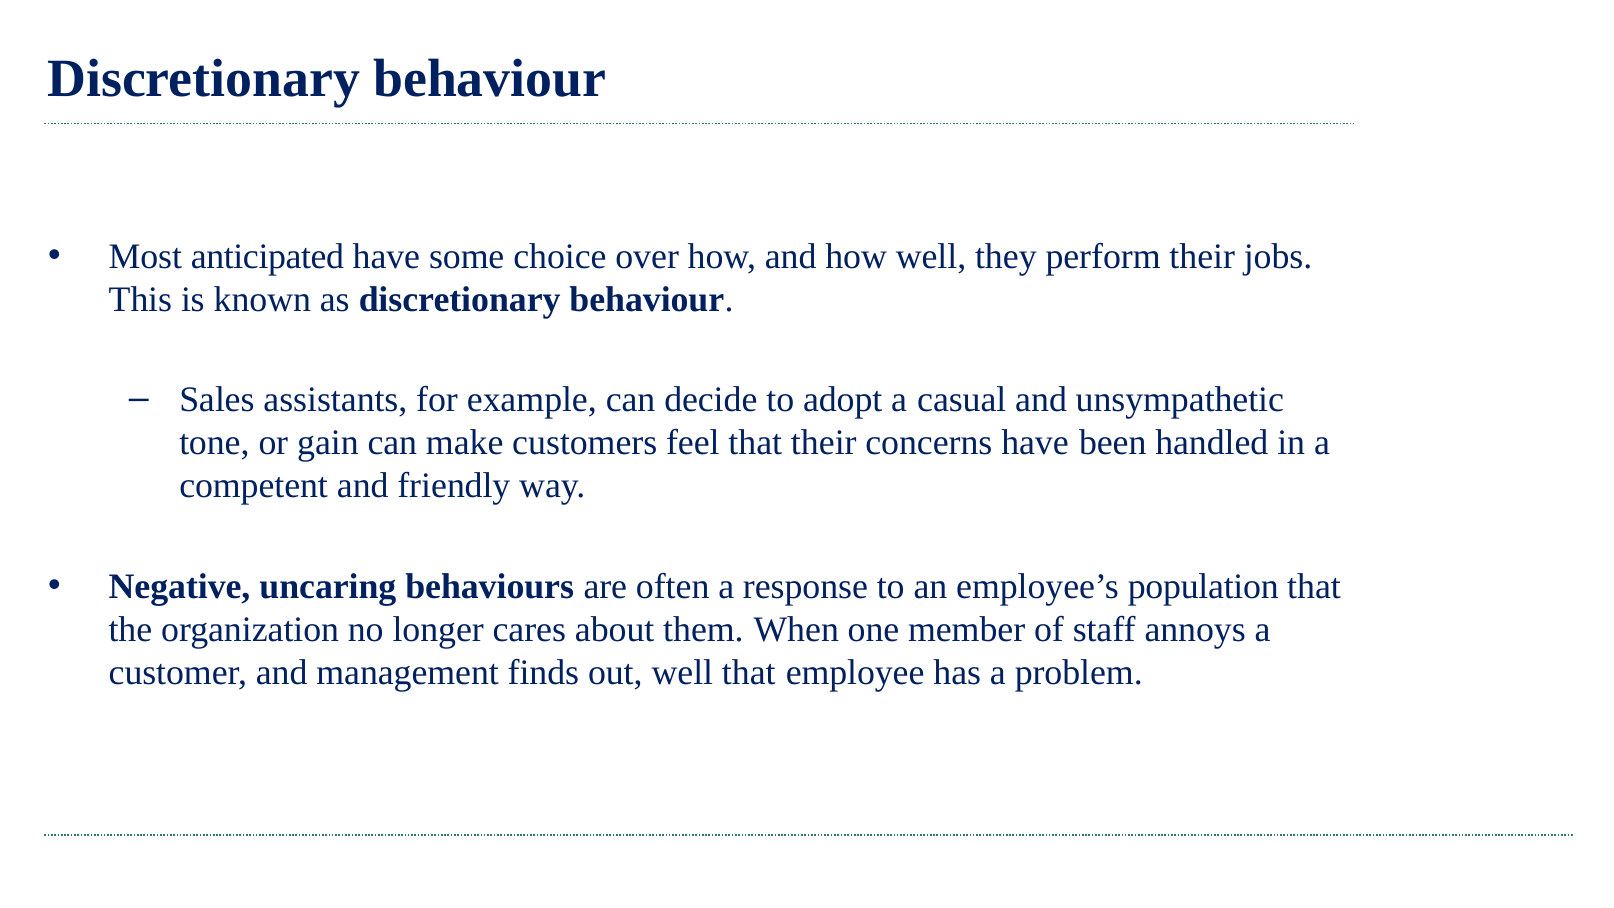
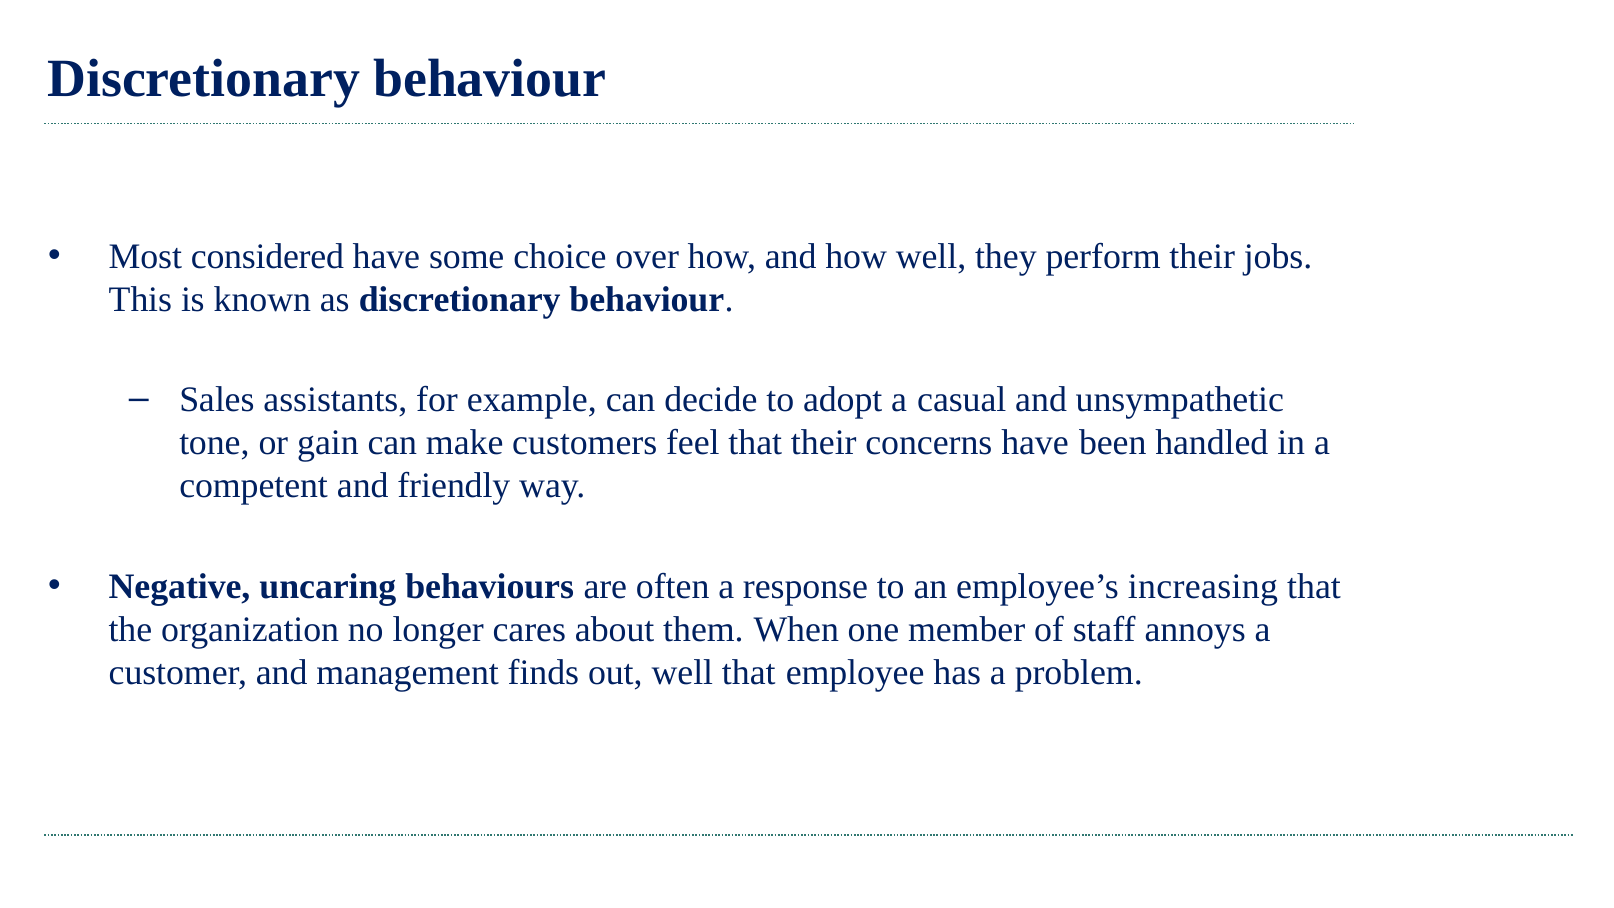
anticipated: anticipated -> considered
population: population -> increasing
